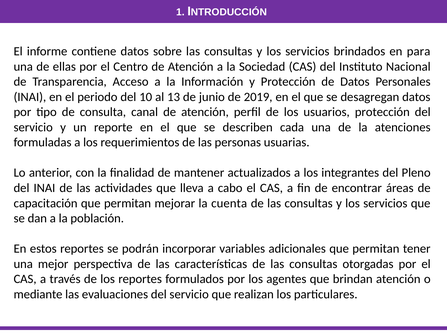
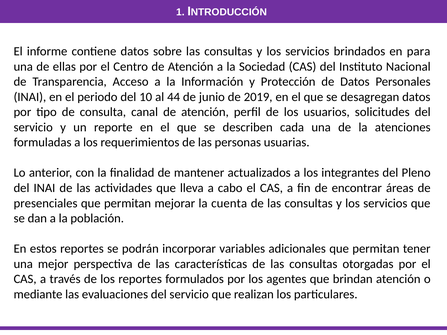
13: 13 -> 44
usuarios protección: protección -> solicitudes
capacitación: capacitación -> presenciales
